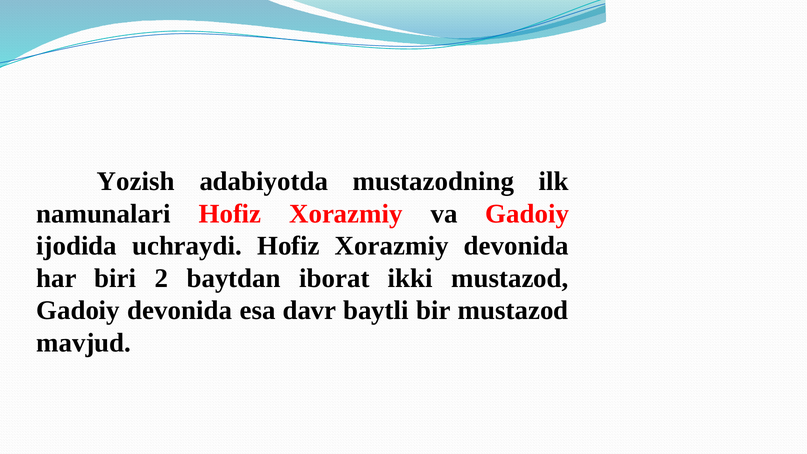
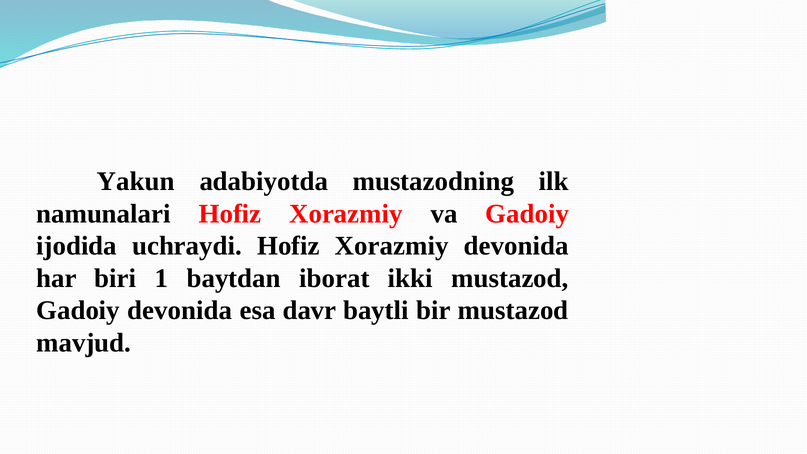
Yozish: Yozish -> Yakun
2: 2 -> 1
